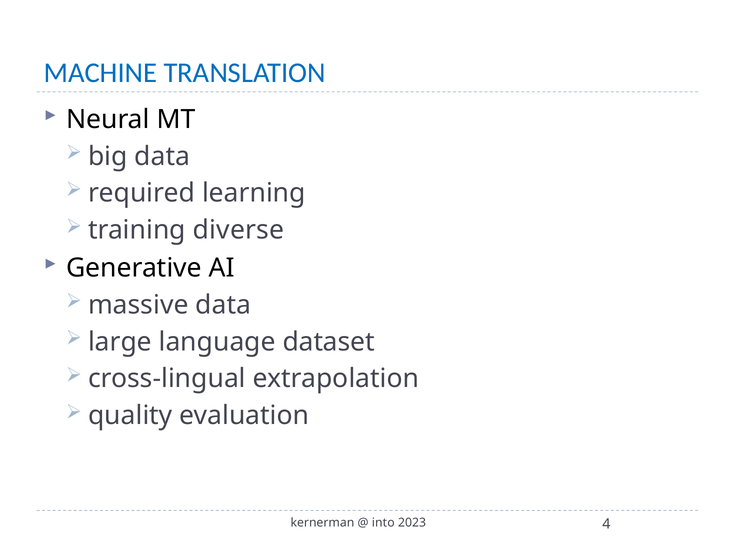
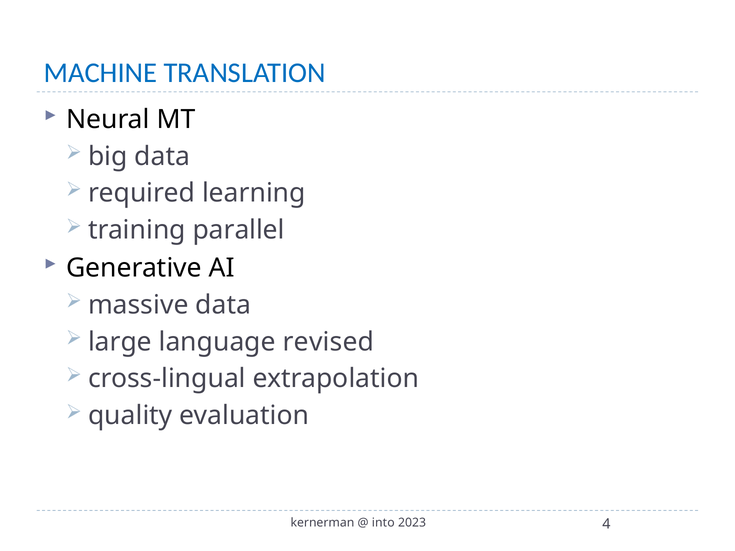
diverse: diverse -> parallel
dataset: dataset -> revised
